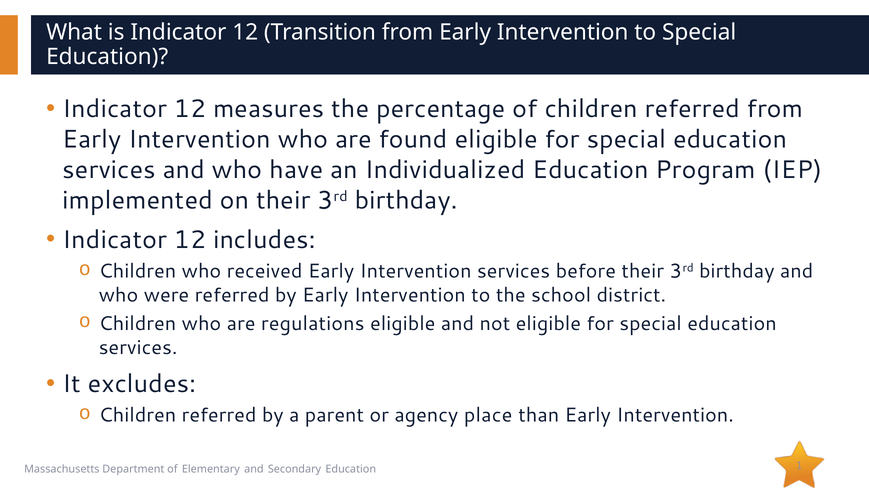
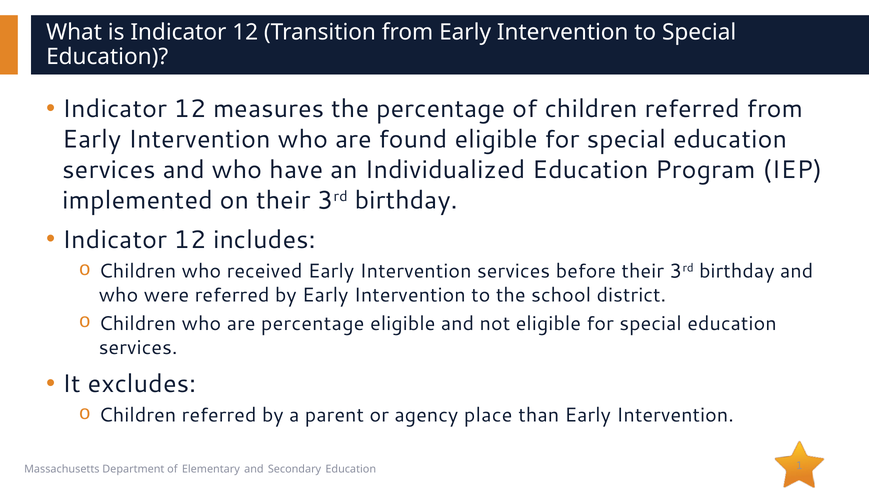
are regulations: regulations -> percentage
